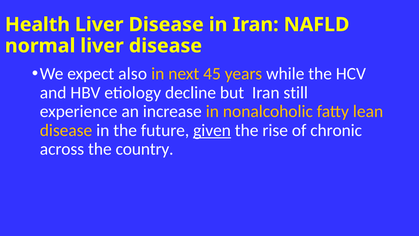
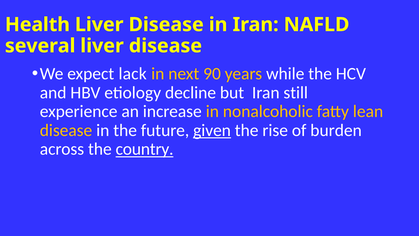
normal: normal -> several
also: also -> lack
45: 45 -> 90
chronic: chronic -> burden
country underline: none -> present
